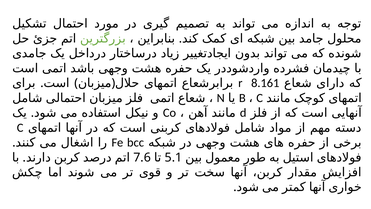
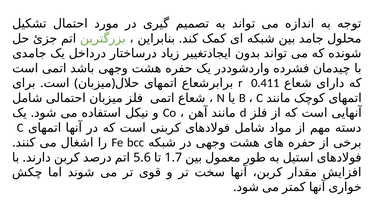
8.161: 8.161 -> 0.411
7.6: 7.6 -> 5.6
5.1: 5.1 -> 1.7
